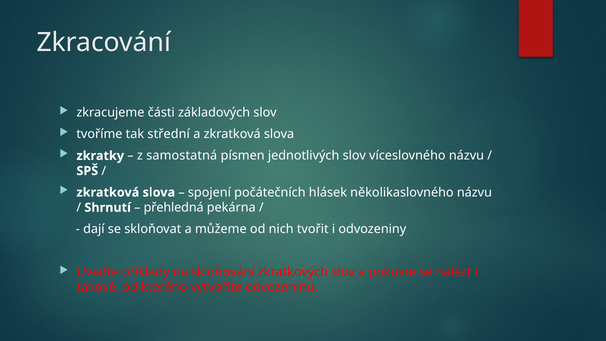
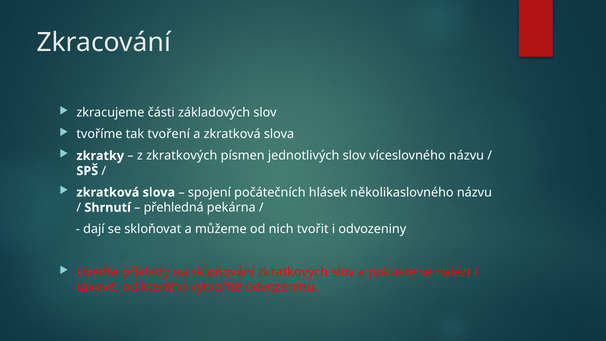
střední: střední -> tvoření
z samostatná: samostatná -> zkratkových
